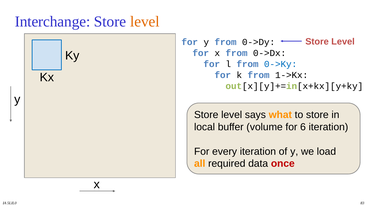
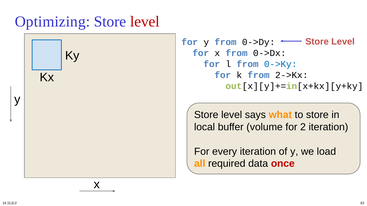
Interchange: Interchange -> Optimizing
level at (145, 22) colour: orange -> red
1->Kx: 1->Kx -> 2->Kx
6: 6 -> 2
